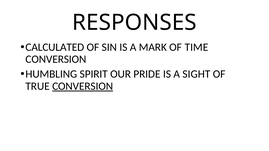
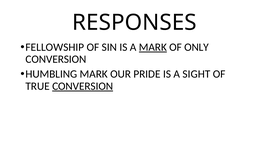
CALCULATED: CALCULATED -> FELLOWSHIP
MARK at (153, 47) underline: none -> present
TIME: TIME -> ONLY
HUMBLING SPIRIT: SPIRIT -> MARK
